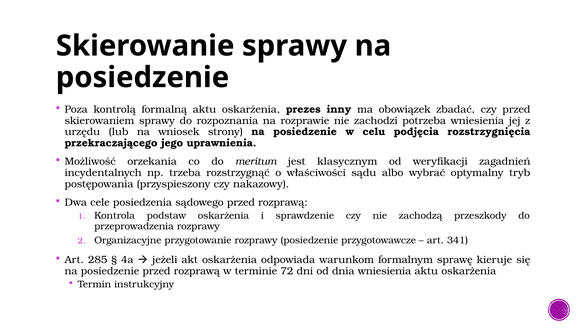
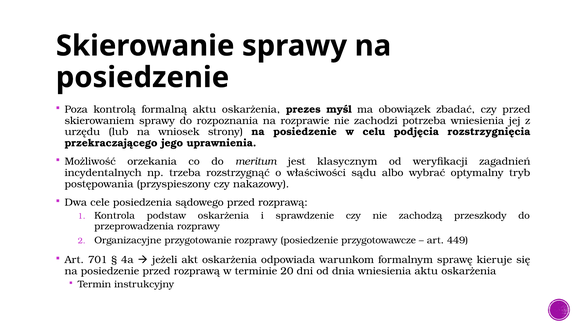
inny: inny -> myśl
341: 341 -> 449
285: 285 -> 701
72: 72 -> 20
